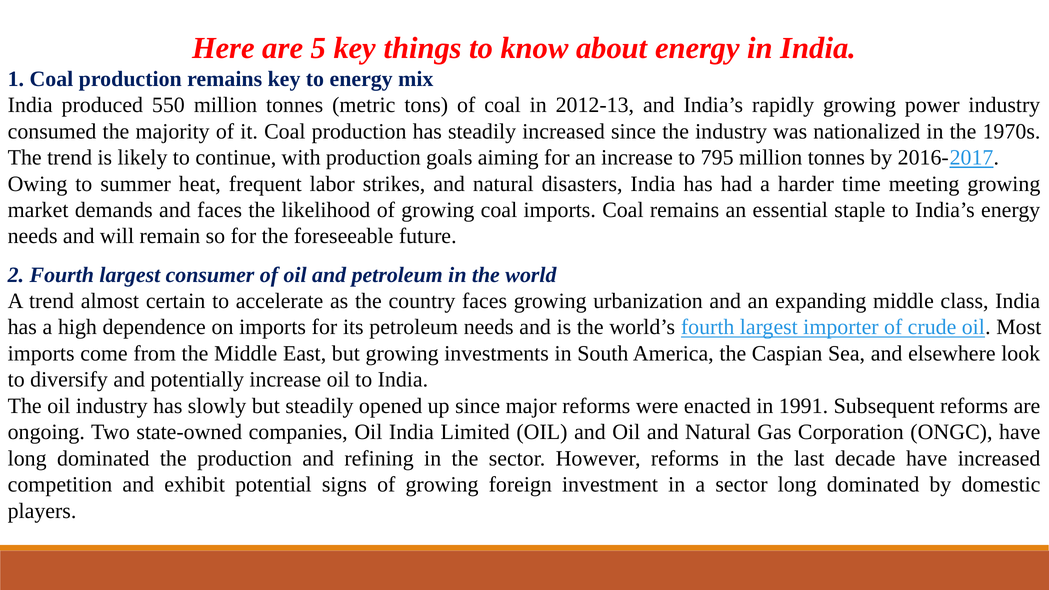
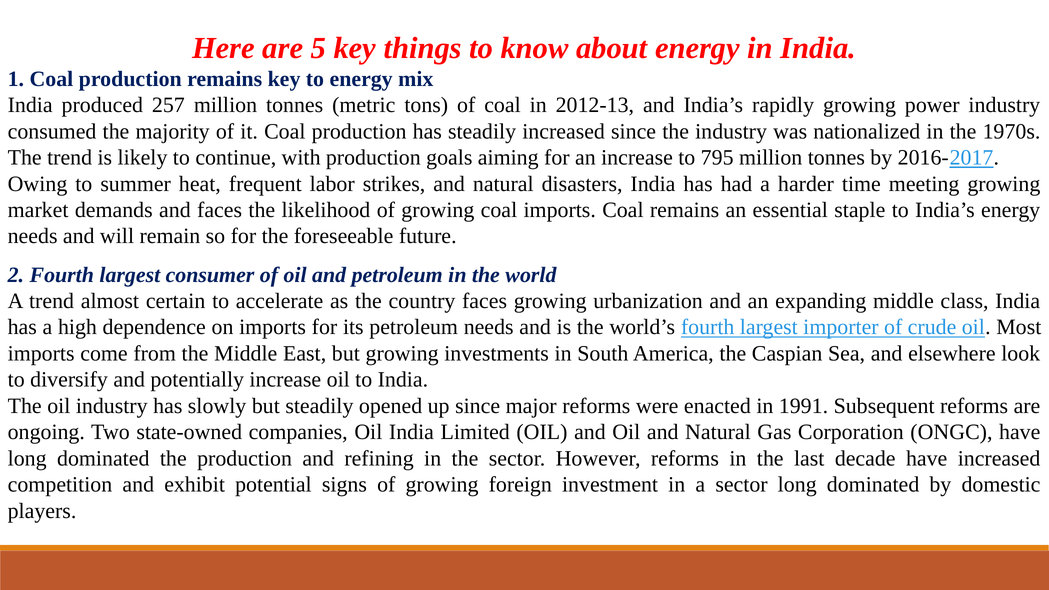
550: 550 -> 257
